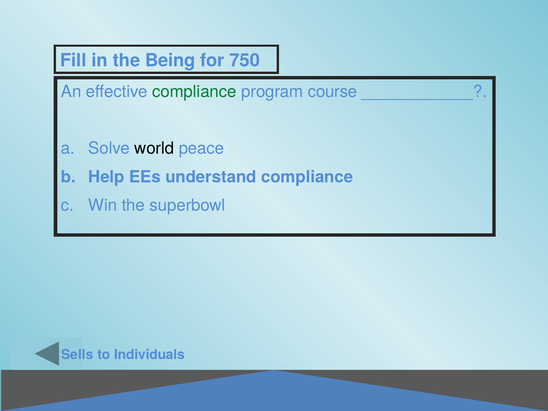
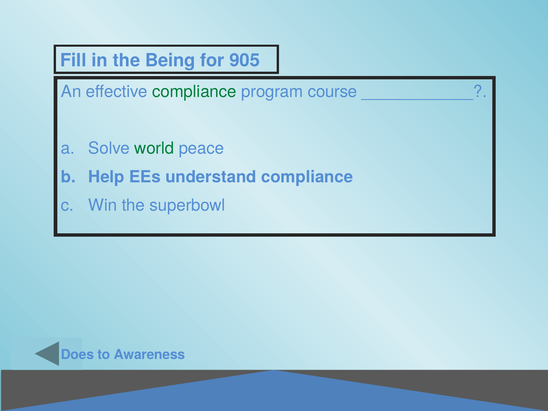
750: 750 -> 905
world colour: black -> green
Sells: Sells -> Does
Individuals: Individuals -> Awareness
